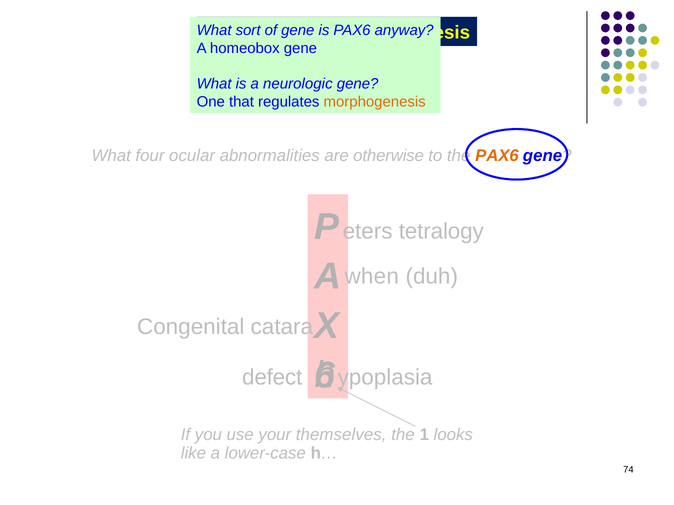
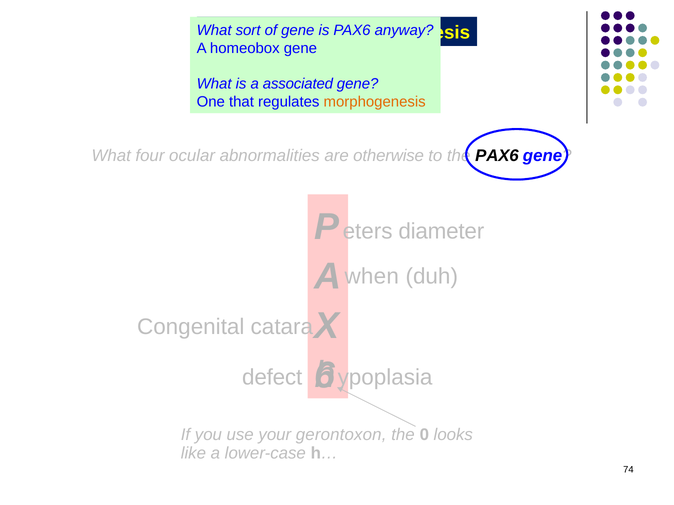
neurologic: neurologic -> associated
PAX6 at (497, 156) colour: orange -> black
tetralogy: tetralogy -> diameter
themselves: themselves -> gerontoxon
1: 1 -> 0
